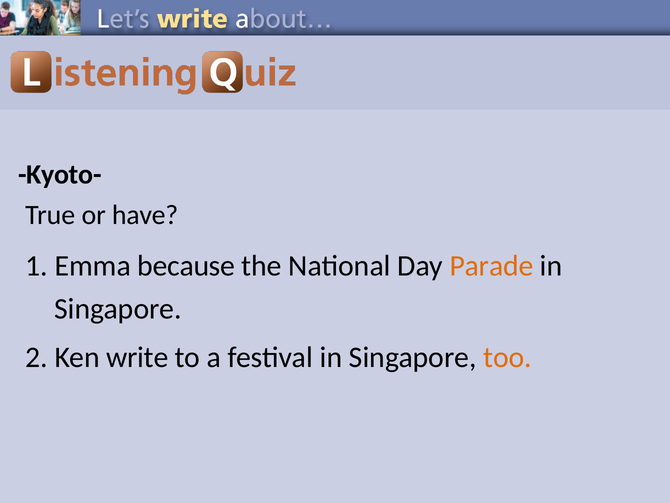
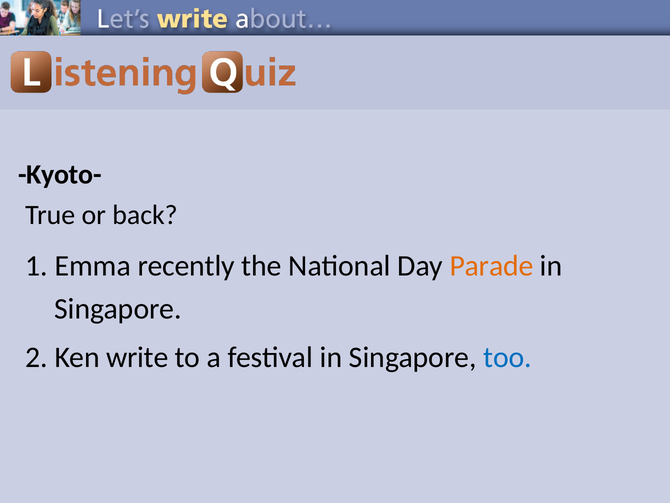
have: have -> back
because: because -> recently
too colour: orange -> blue
